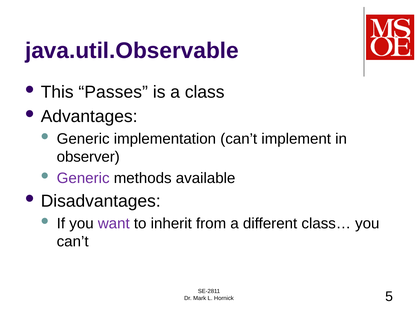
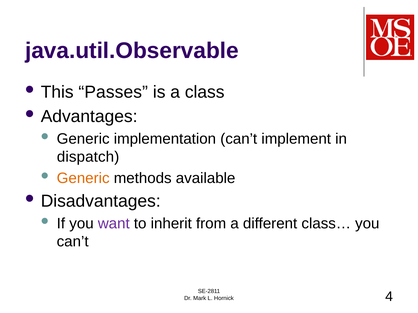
observer: observer -> dispatch
Generic at (83, 178) colour: purple -> orange
5: 5 -> 4
